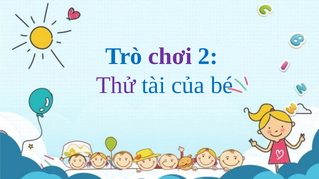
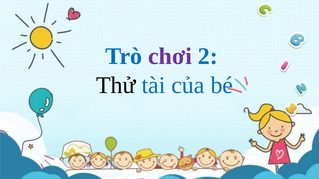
Thử colour: purple -> black
